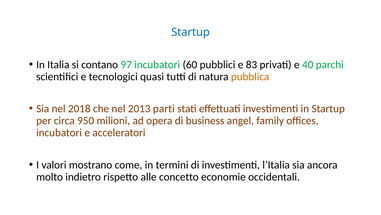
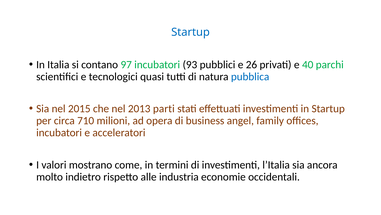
60: 60 -> 93
83: 83 -> 26
pubblica colour: orange -> blue
2018: 2018 -> 2015
950: 950 -> 710
concetto: concetto -> industria
